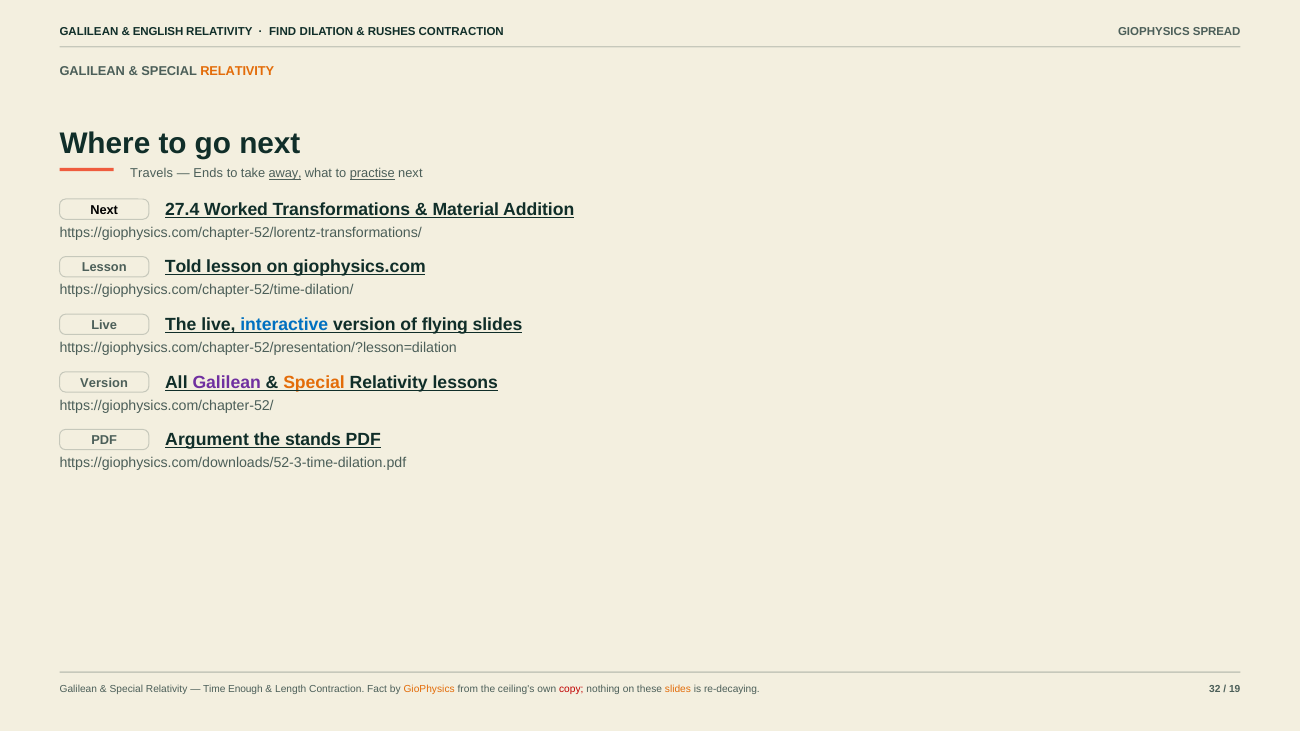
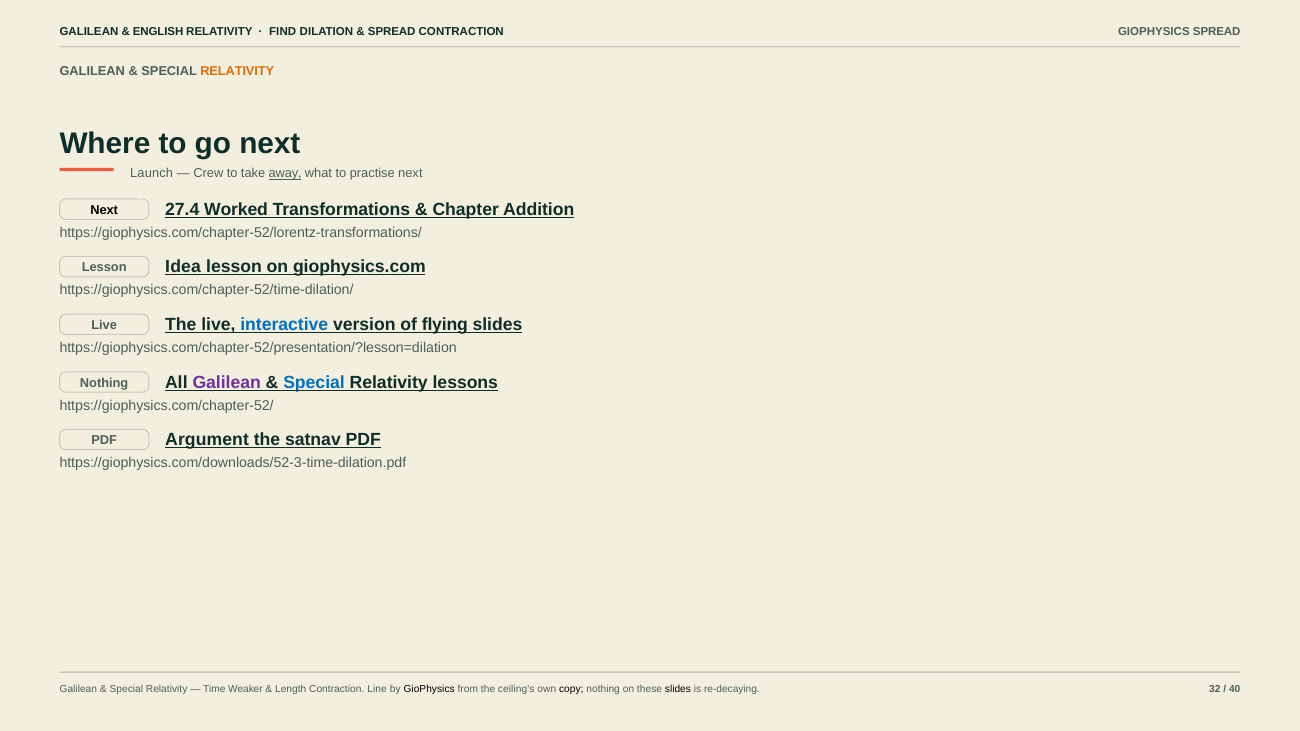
RUSHES at (392, 32): RUSHES -> SPREAD
Travels: Travels -> Launch
Ends: Ends -> Crew
practise underline: present -> none
Material: Material -> Chapter
Told: Told -> Idea
Version at (104, 383): Version -> Nothing
Special at (314, 382) colour: orange -> blue
stands: stands -> satnav
Enough: Enough -> Weaker
Fact: Fact -> Line
GioPhysics at (429, 689) colour: orange -> black
copy colour: red -> black
slides at (678, 689) colour: orange -> black
19: 19 -> 40
